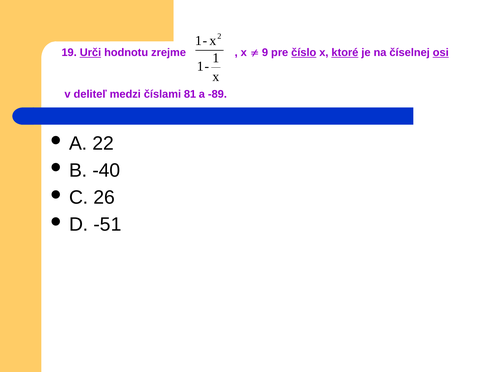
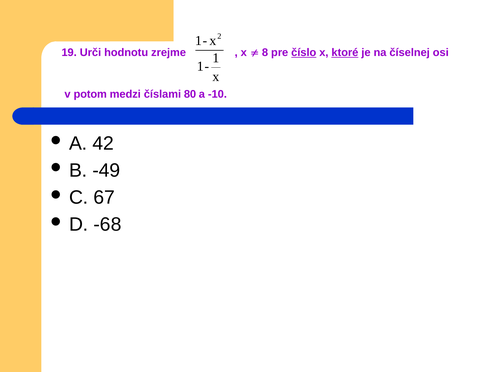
Urči underline: present -> none
9: 9 -> 8
osi underline: present -> none
deliteľ: deliteľ -> potom
81: 81 -> 80
-89: -89 -> -10
22: 22 -> 42
-40: -40 -> -49
26: 26 -> 67
-51: -51 -> -68
